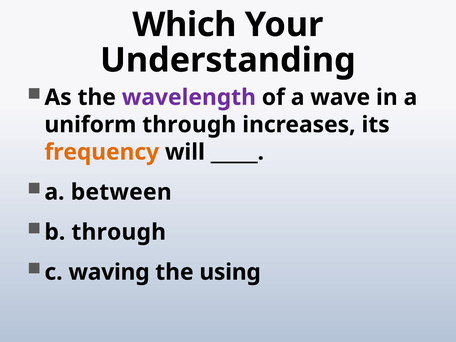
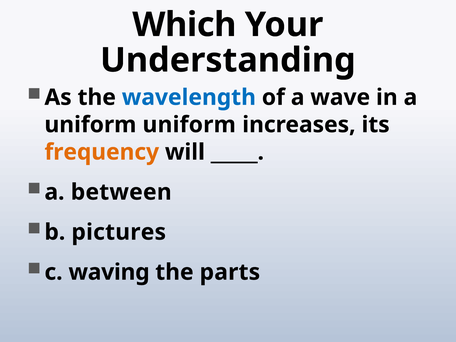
wavelength colour: purple -> blue
uniform through: through -> uniform
b through: through -> pictures
using: using -> parts
